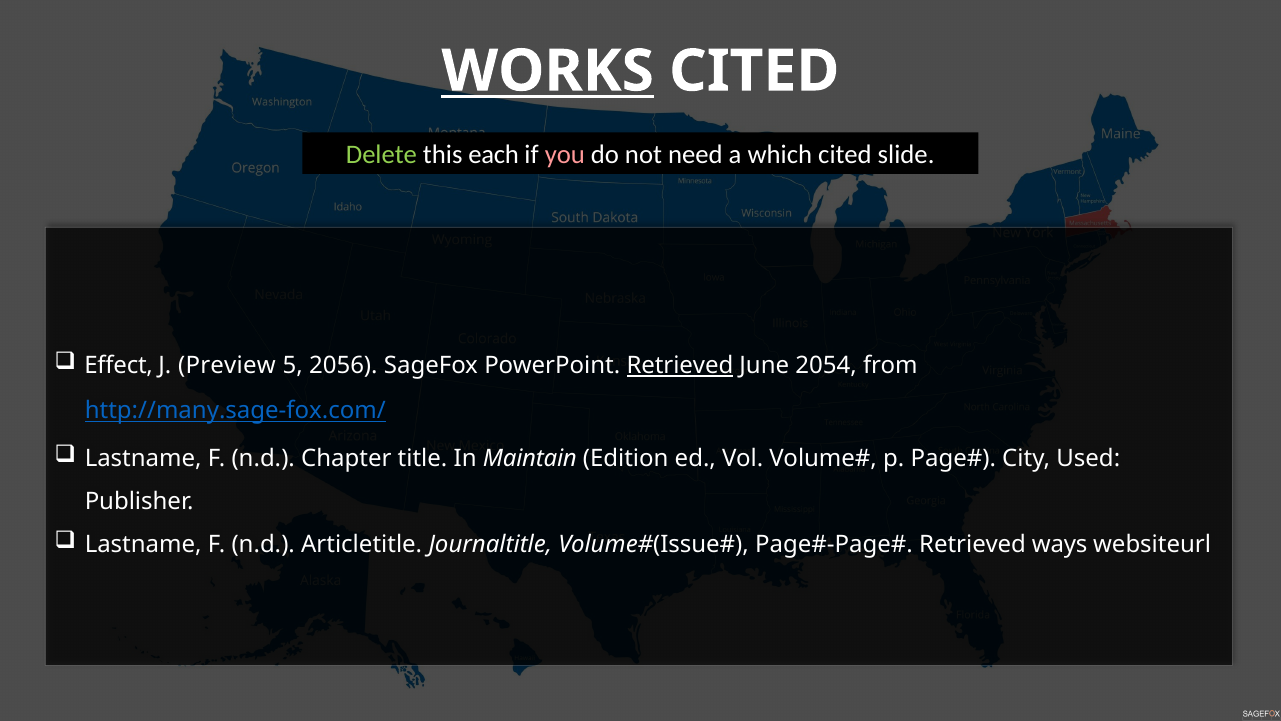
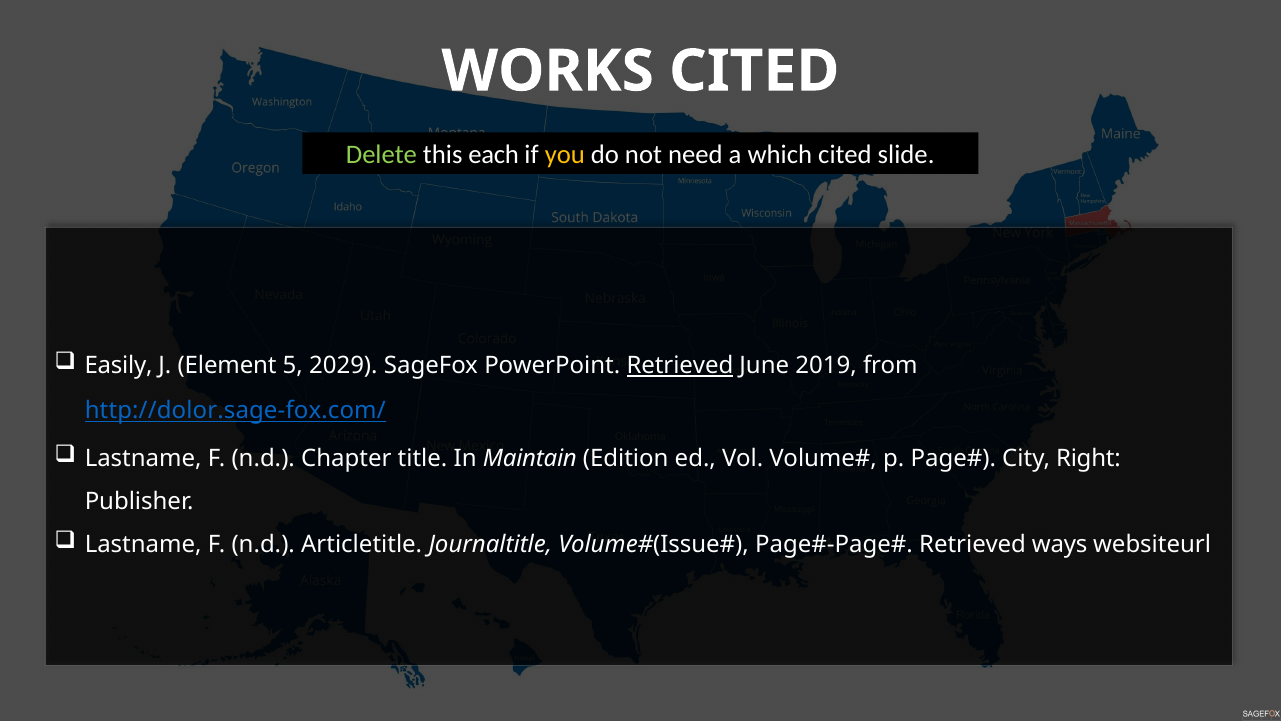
WORKS underline: present -> none
you colour: pink -> yellow
Effect: Effect -> Easily
Preview: Preview -> Element
2056: 2056 -> 2029
2054: 2054 -> 2019
http://many.sage-fox.com/: http://many.sage-fox.com/ -> http://dolor.sage-fox.com/
Used: Used -> Right
